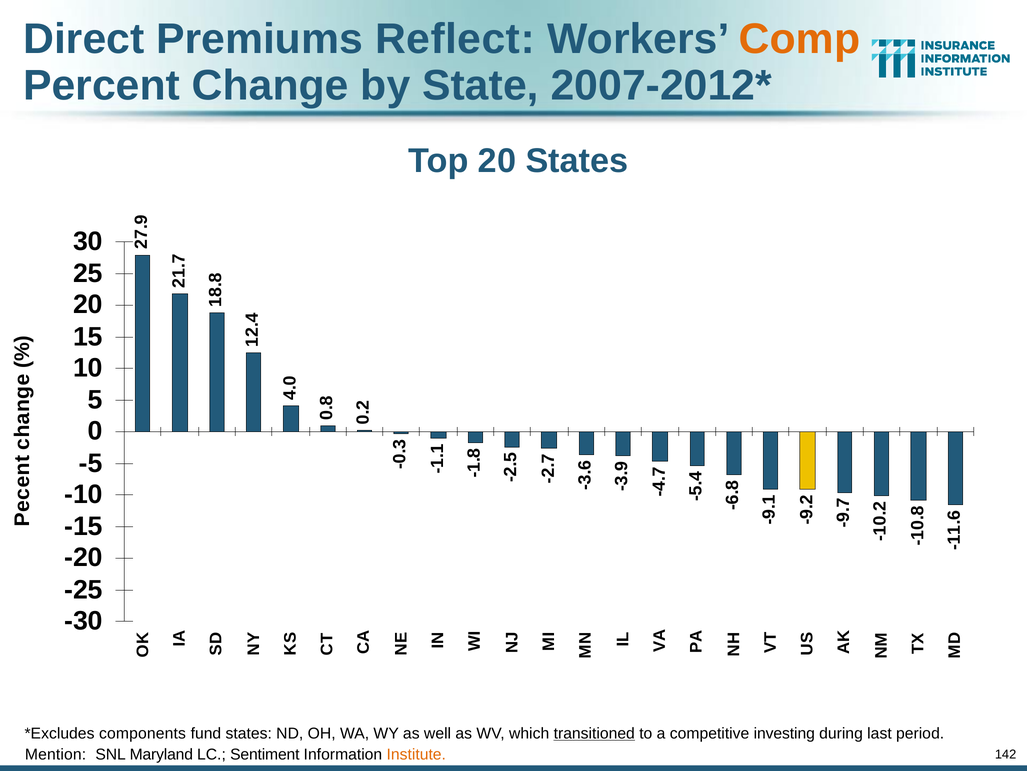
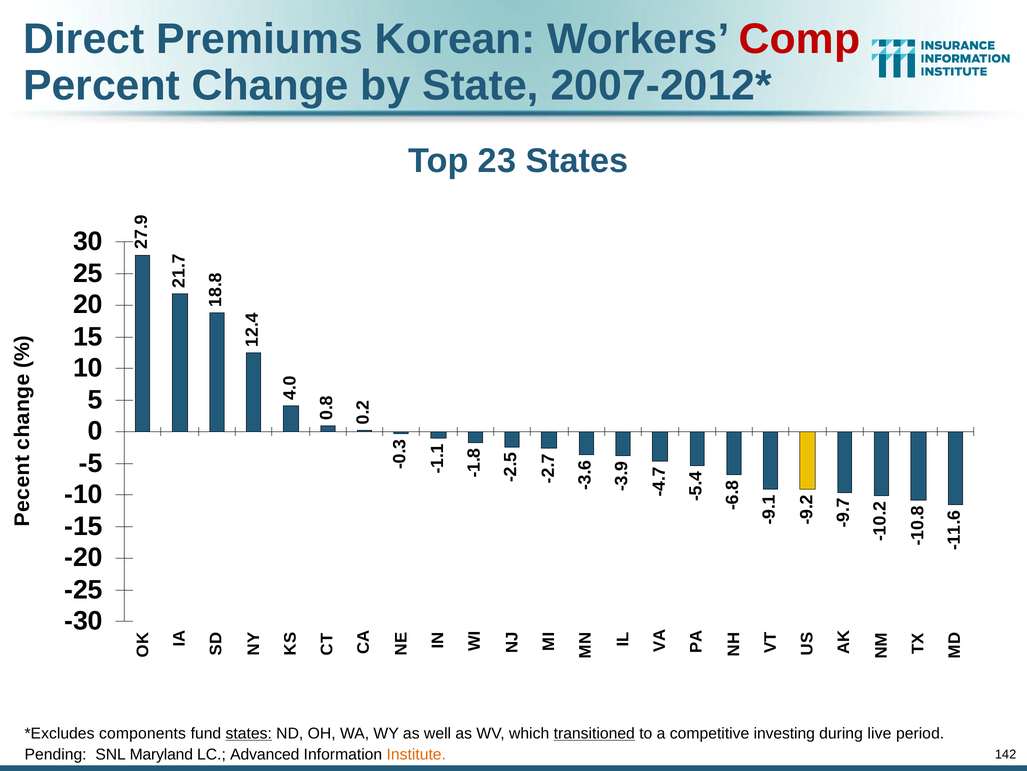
Reflect: Reflect -> Korean
Comp colour: orange -> red
Top 20: 20 -> 23
states at (249, 733) underline: none -> present
last: last -> live
Mention: Mention -> Pending
Sentiment: Sentiment -> Advanced
